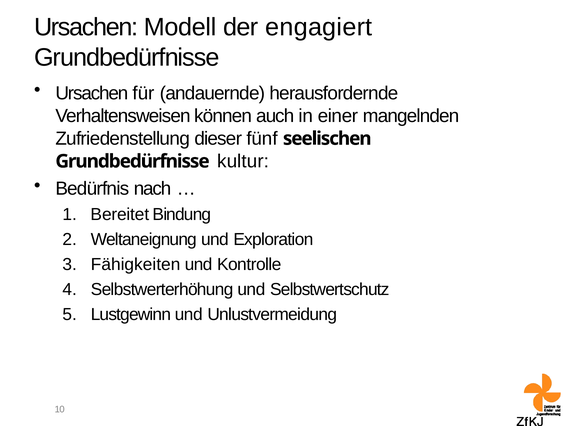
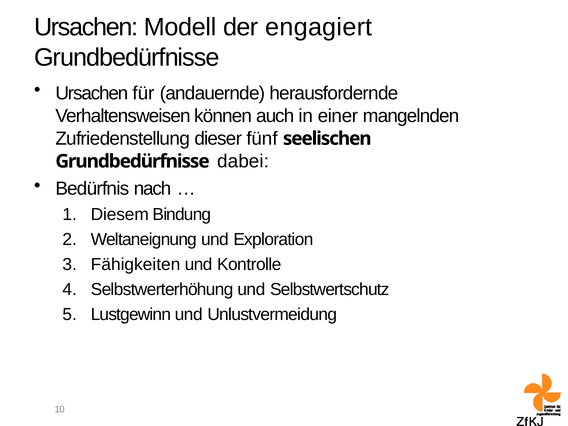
kultur: kultur -> dabei
Bereitet: Bereitet -> Diesem
